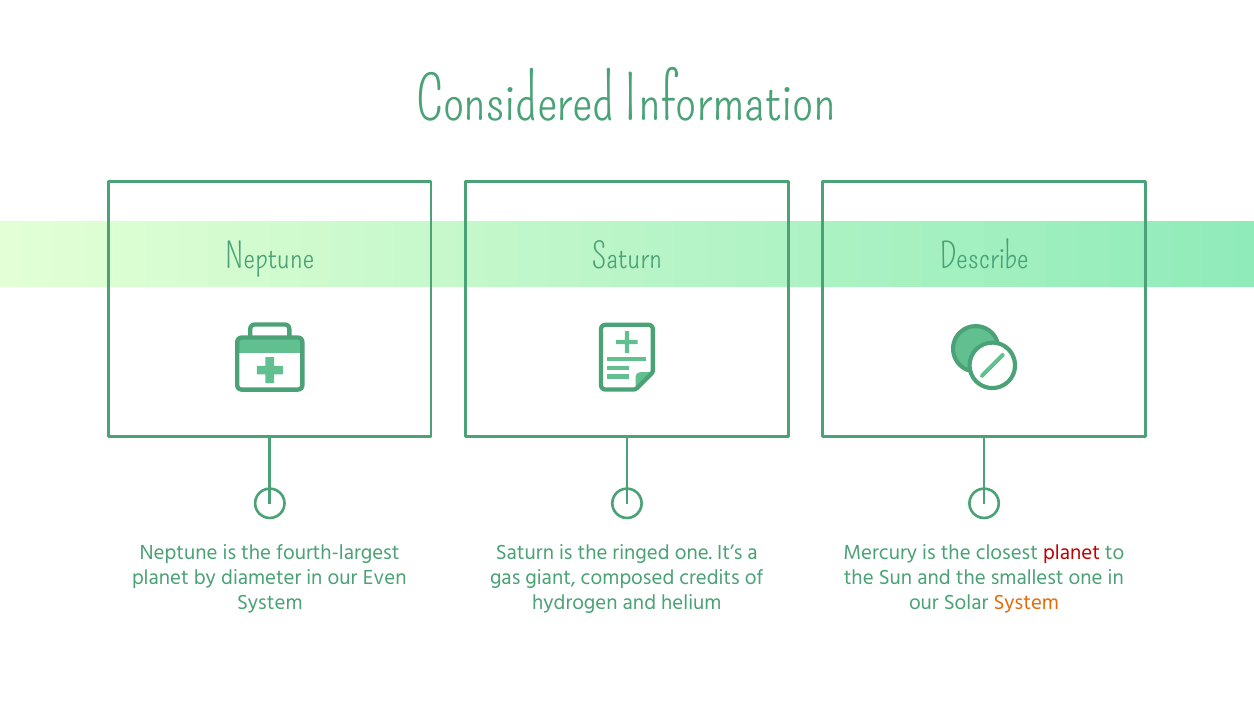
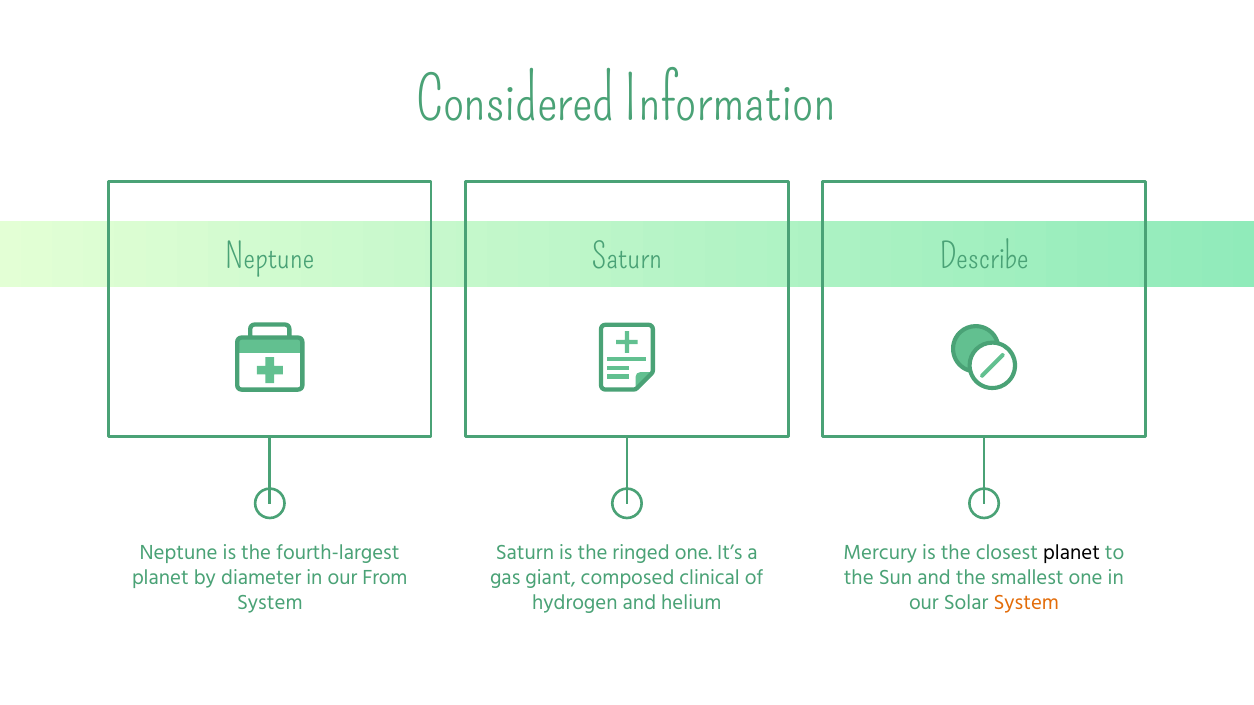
planet at (1072, 553) colour: red -> black
Even: Even -> From
credits: credits -> clinical
